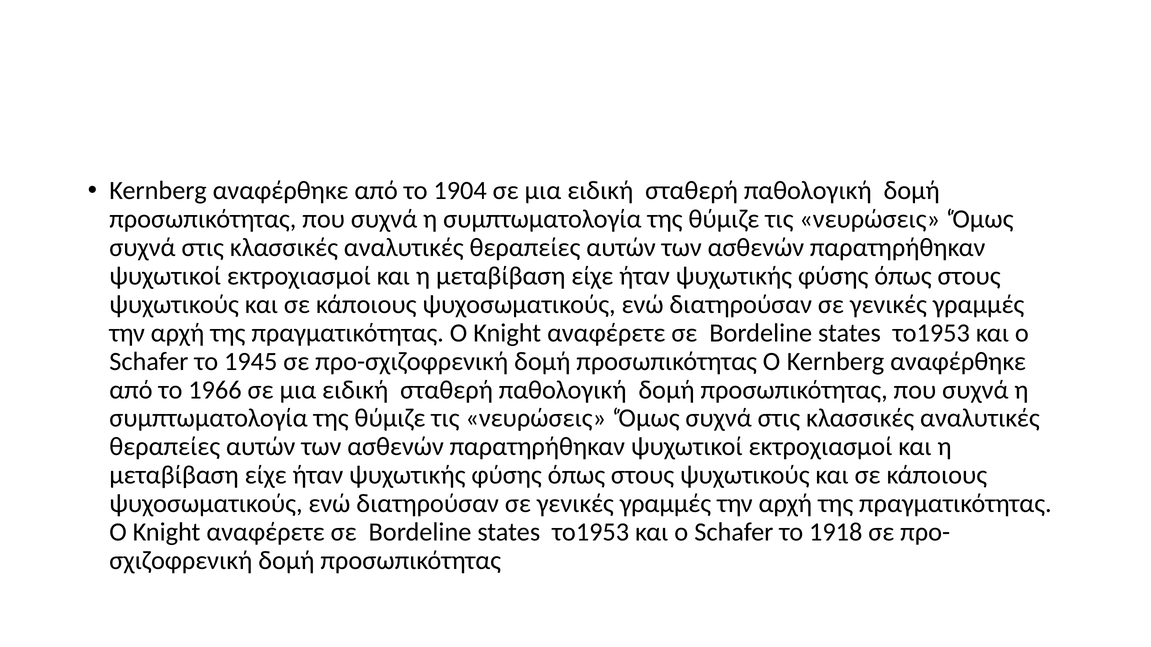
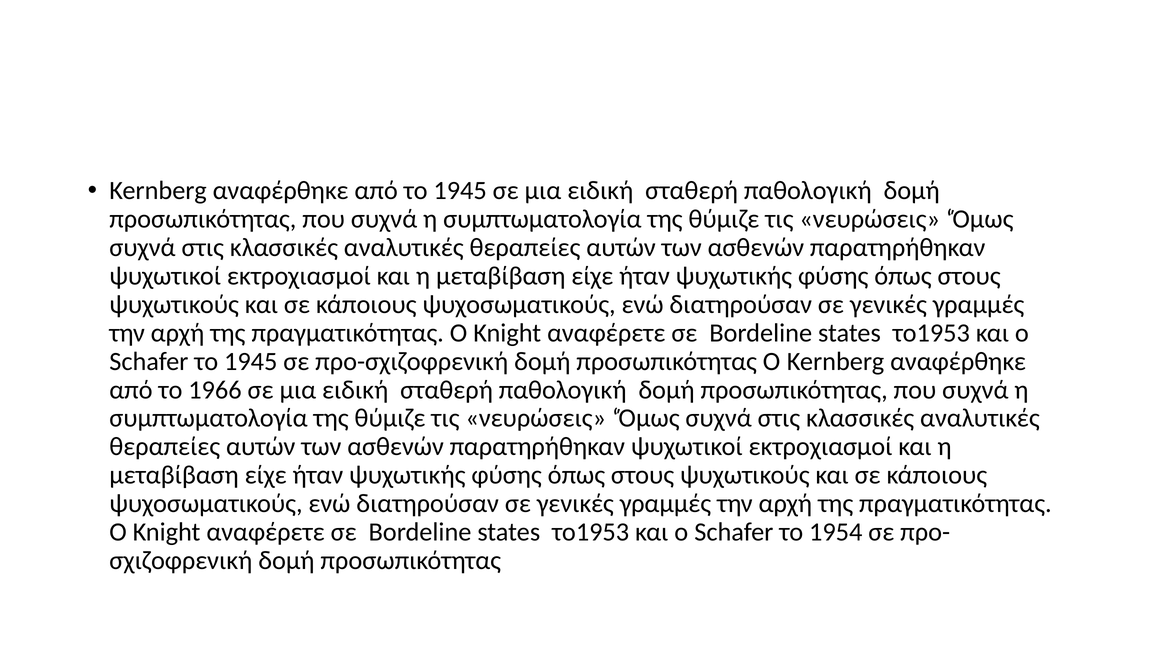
από το 1904: 1904 -> 1945
1918: 1918 -> 1954
